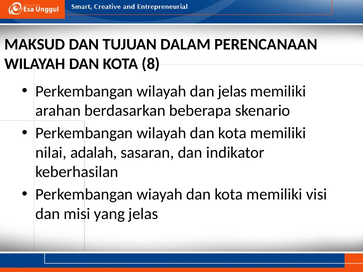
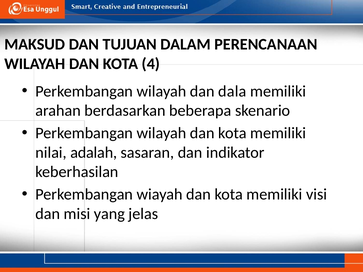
8: 8 -> 4
dan jelas: jelas -> dala
